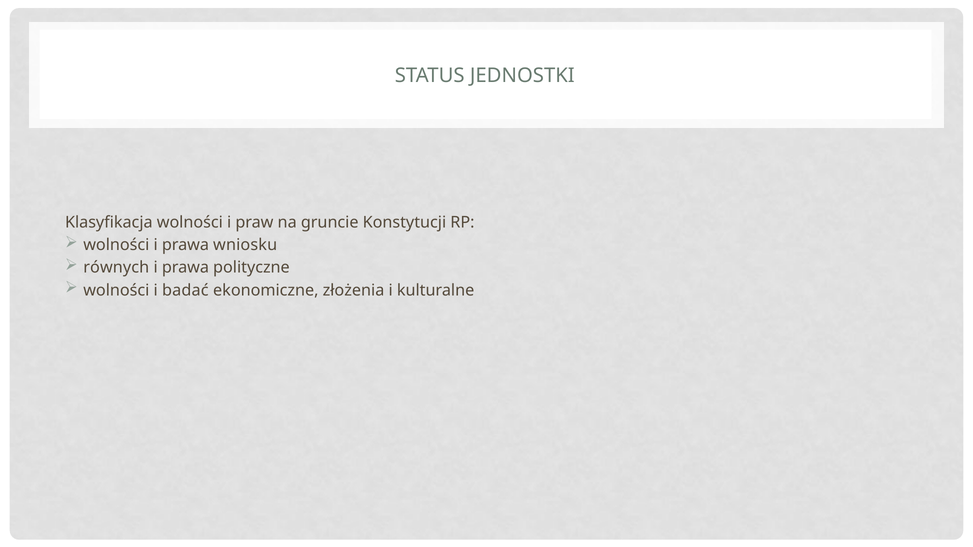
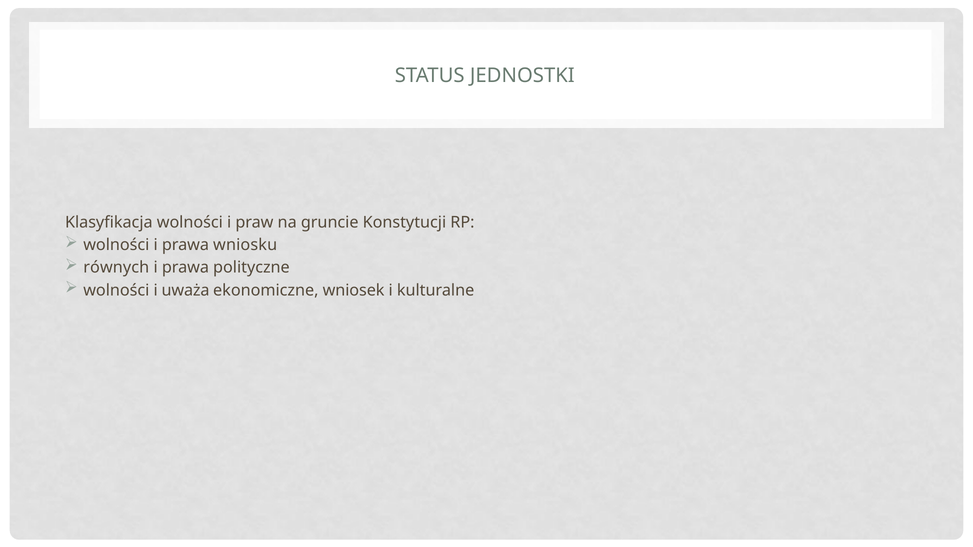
badać: badać -> uważa
złożenia: złożenia -> wniosek
